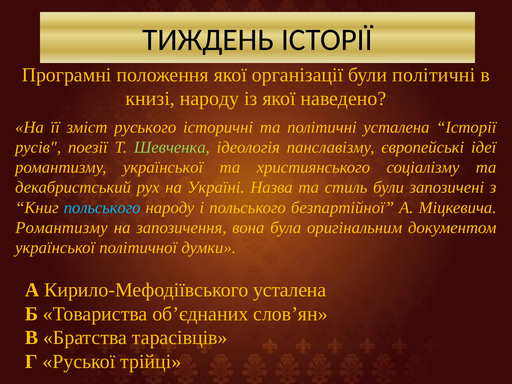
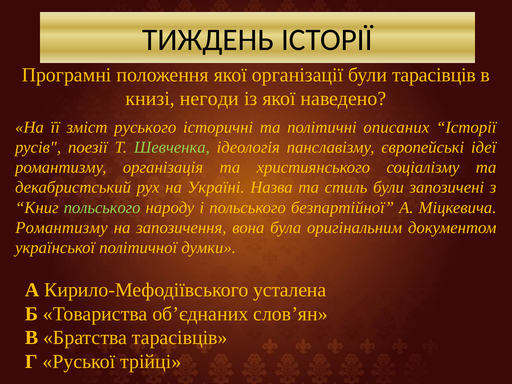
були політичні: політичні -> тарасівців
книзі народу: народу -> негоди
політичні усталена: усталена -> описаних
романтизму української: української -> організація
польського at (102, 207) colour: light blue -> light green
